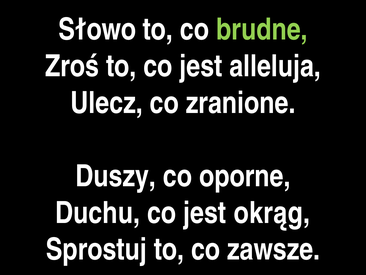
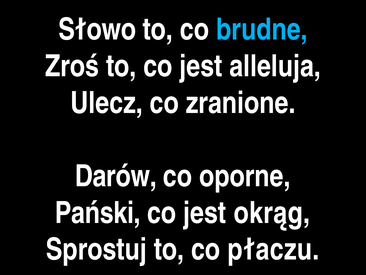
brudne colour: light green -> light blue
Duszy: Duszy -> Darów
Duchu: Duchu -> Pański
zawsze: zawsze -> płaczu
